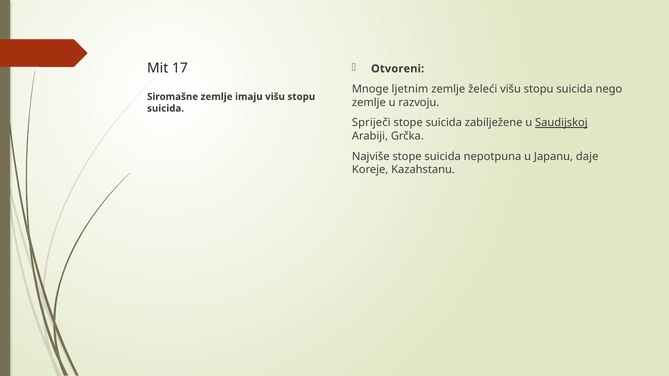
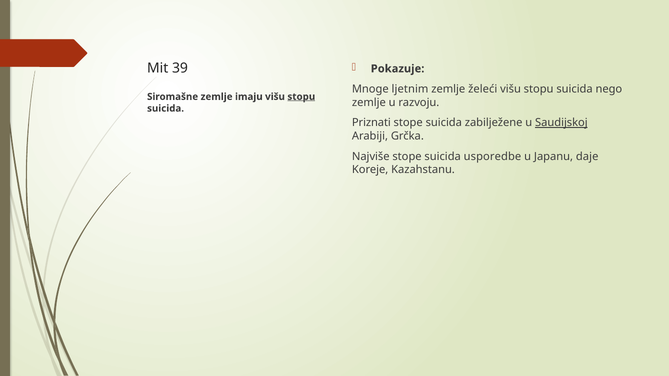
17: 17 -> 39
Otvoreni: Otvoreni -> Pokazuje
stopu at (301, 97) underline: none -> present
Spriječi: Spriječi -> Priznati
nepotpuna: nepotpuna -> usporedbe
